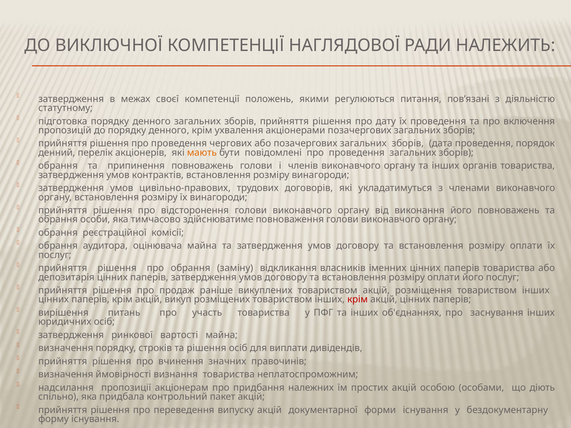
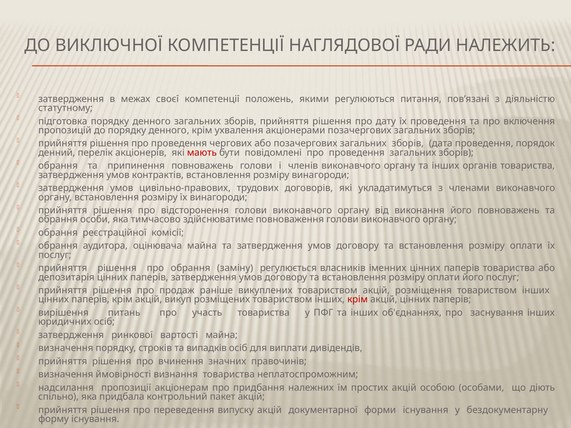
мають colour: orange -> red
відкликання: відкликання -> регулюється
та рішення: рішення -> випадків
